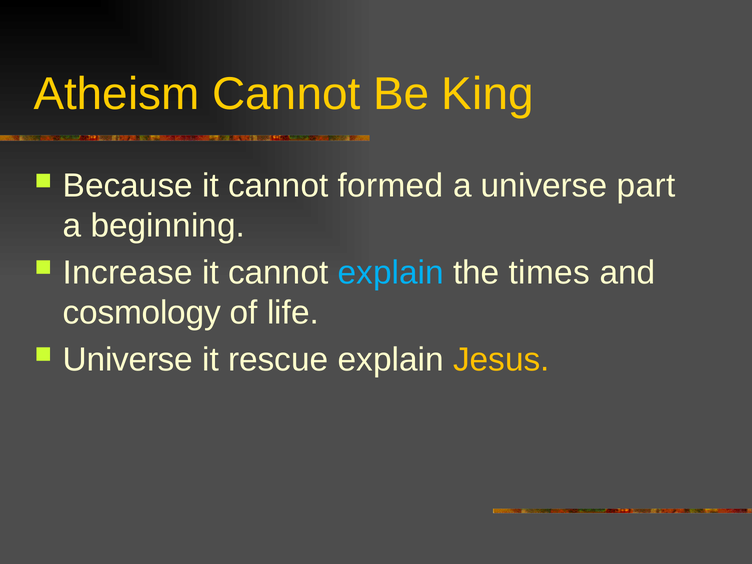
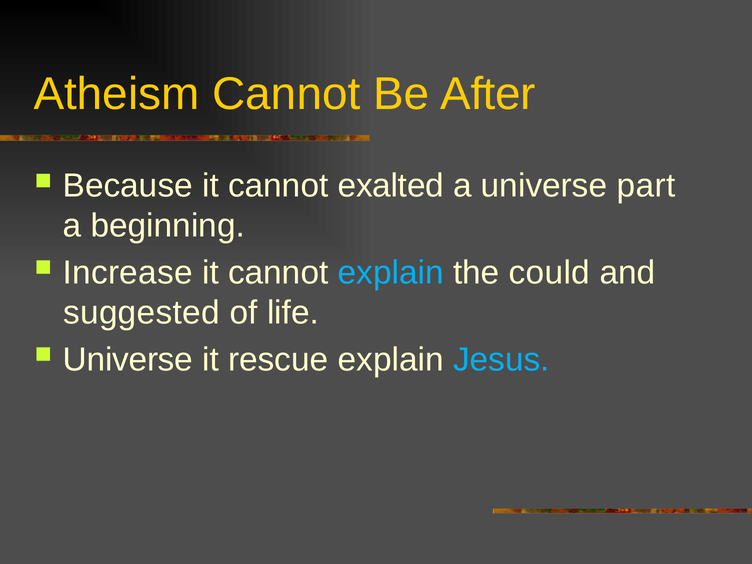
King: King -> After
formed: formed -> exalted
times: times -> could
cosmology: cosmology -> suggested
Jesus colour: yellow -> light blue
